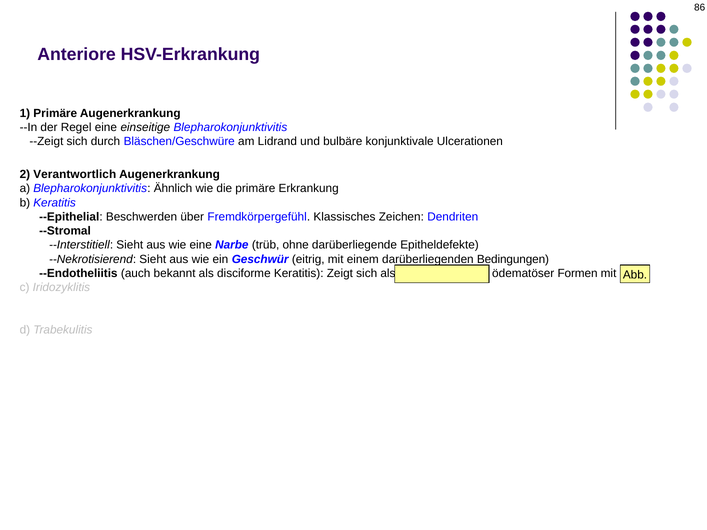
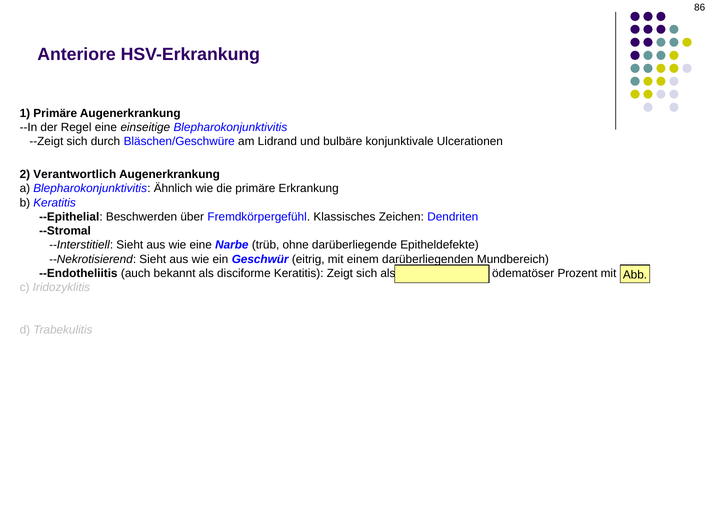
Bedingungen: Bedingungen -> Mundbereich
Formen: Formen -> Prozent
